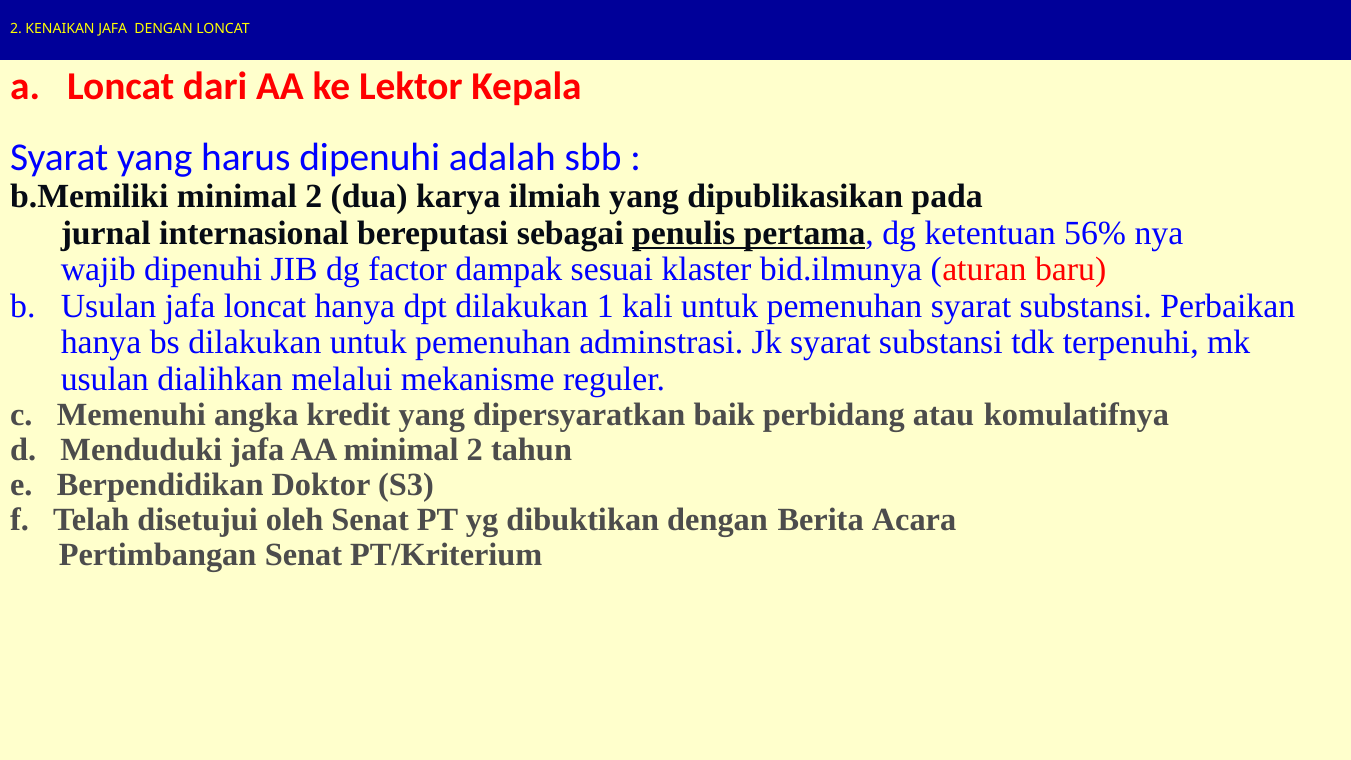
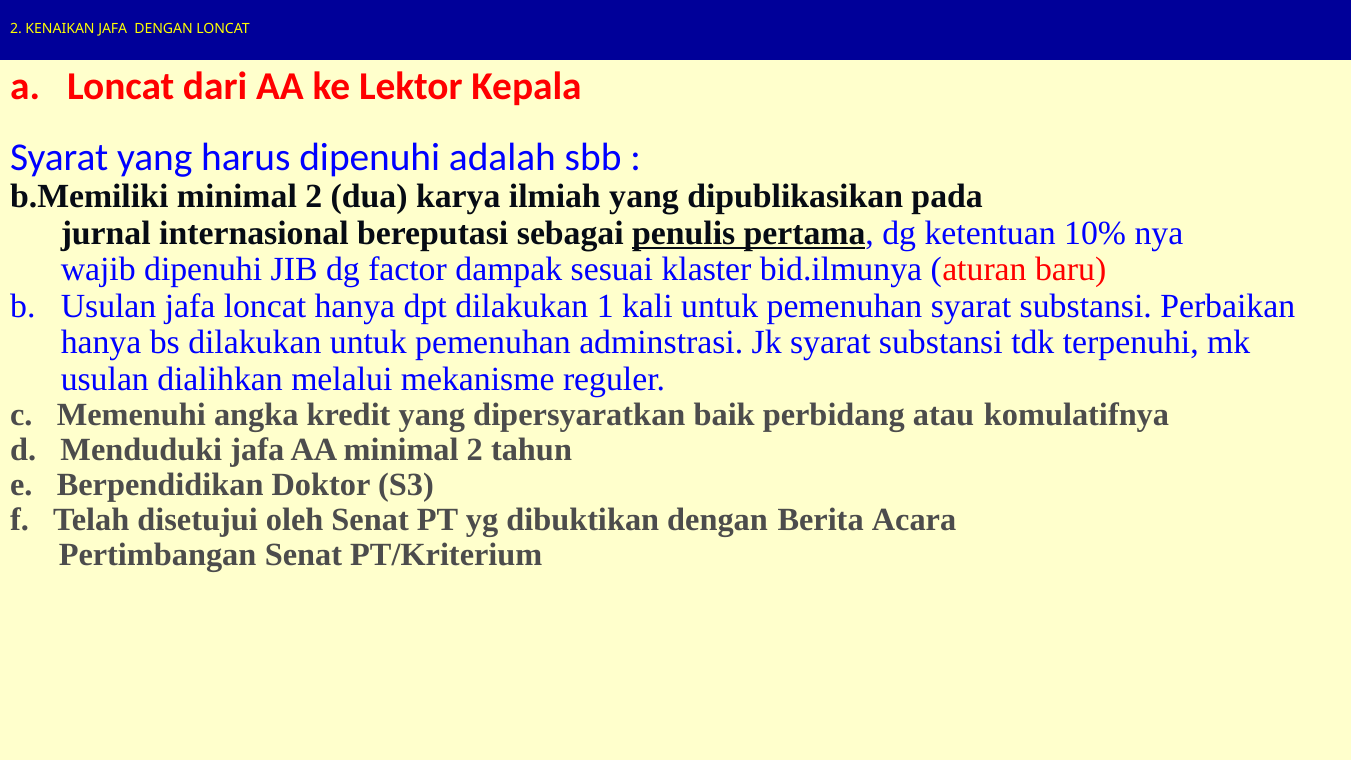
56%: 56% -> 10%
